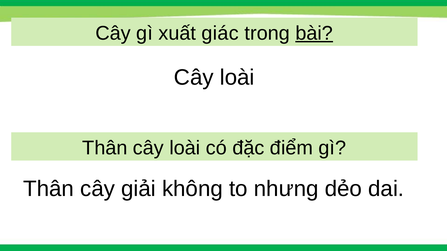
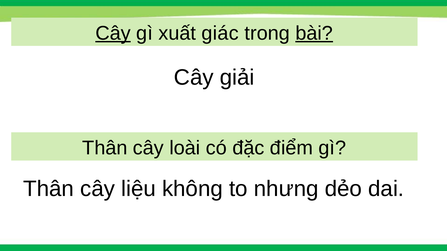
Cây at (113, 33) underline: none -> present
loài at (237, 77): loài -> giải
giải: giải -> liệu
